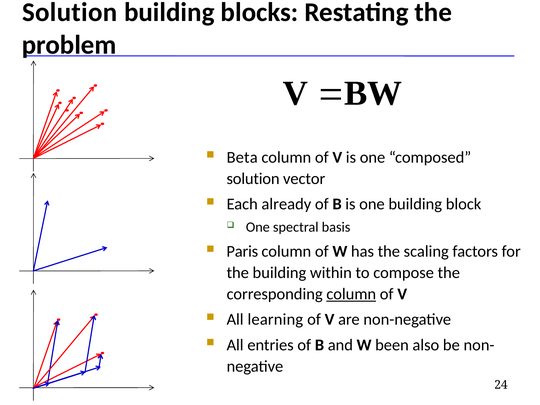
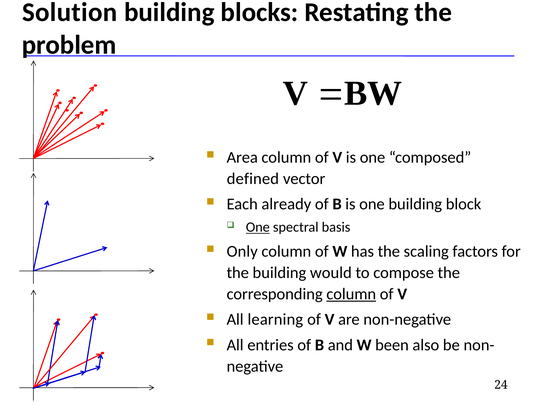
Beta: Beta -> Area
solution at (253, 179): solution -> defined
One at (258, 227) underline: none -> present
Paris: Paris -> Only
within: within -> would
